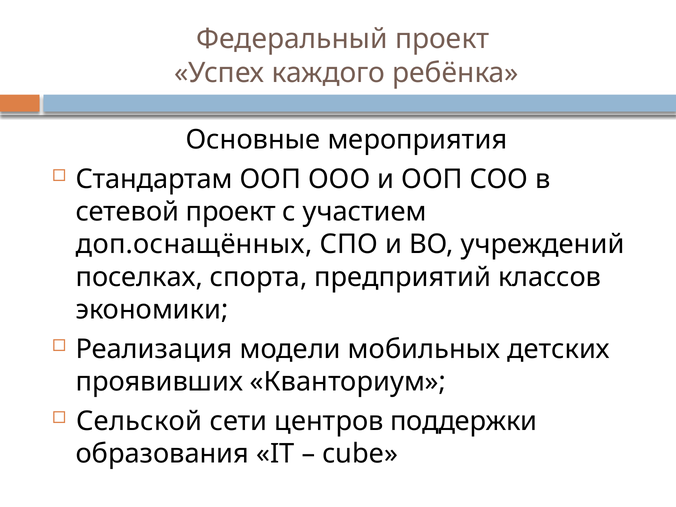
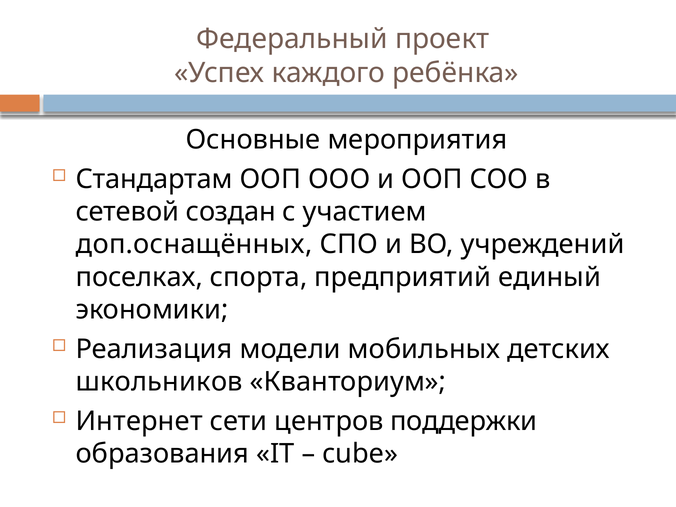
сетевой проект: проект -> создан
классов: классов -> единый
проявивших: проявивших -> школьников
Сельской: Сельской -> Интернет
